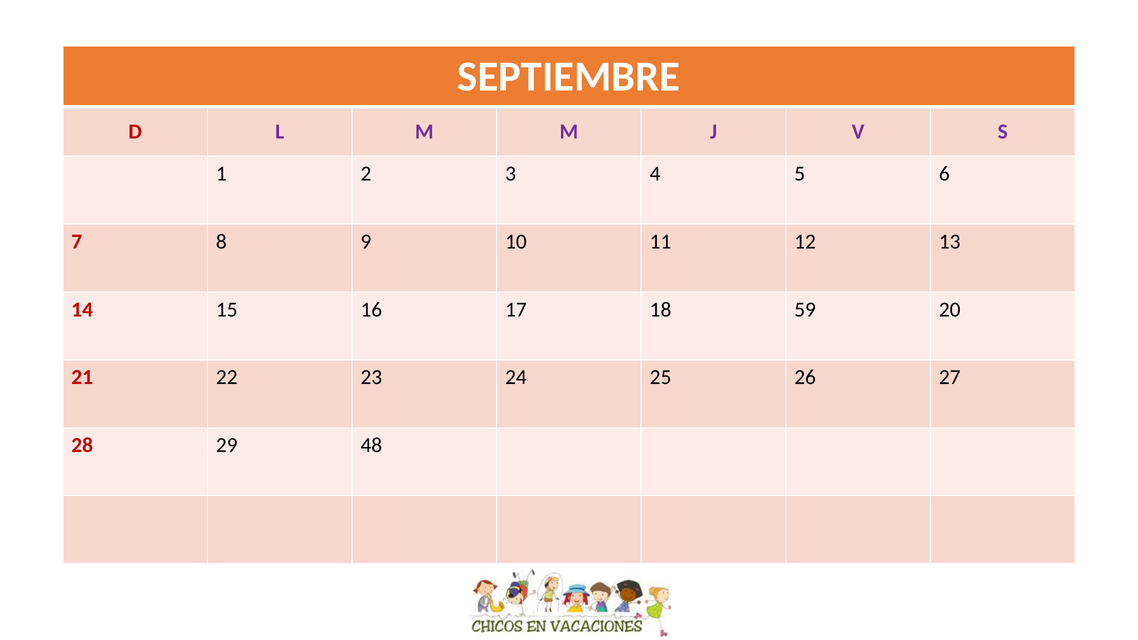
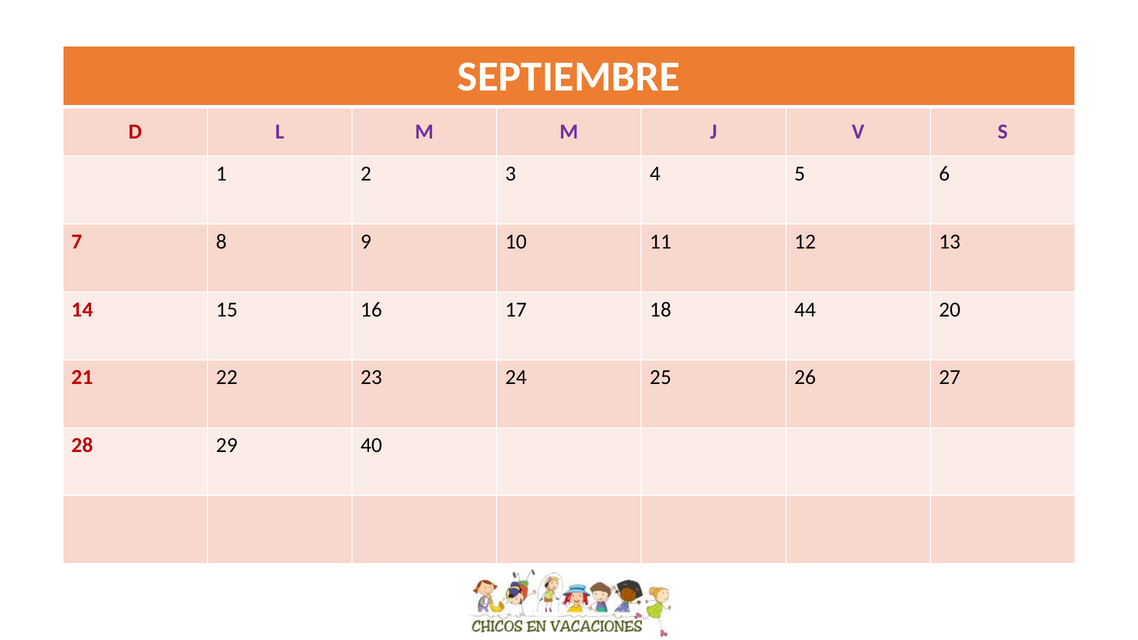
59: 59 -> 44
48: 48 -> 40
